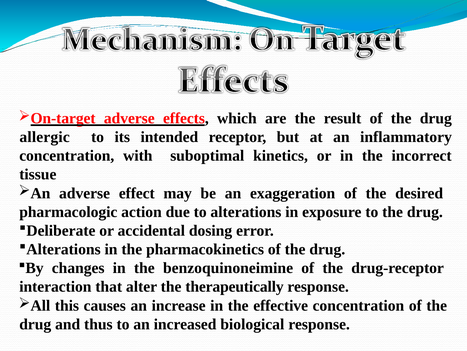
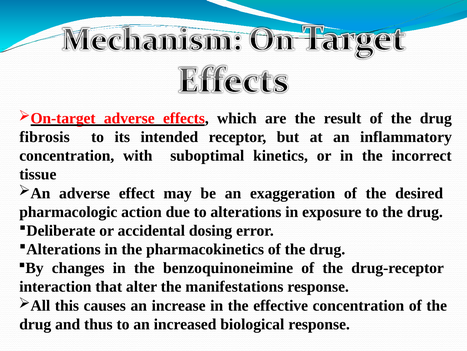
allergic: allergic -> fibrosis
therapeutically: therapeutically -> manifestations
